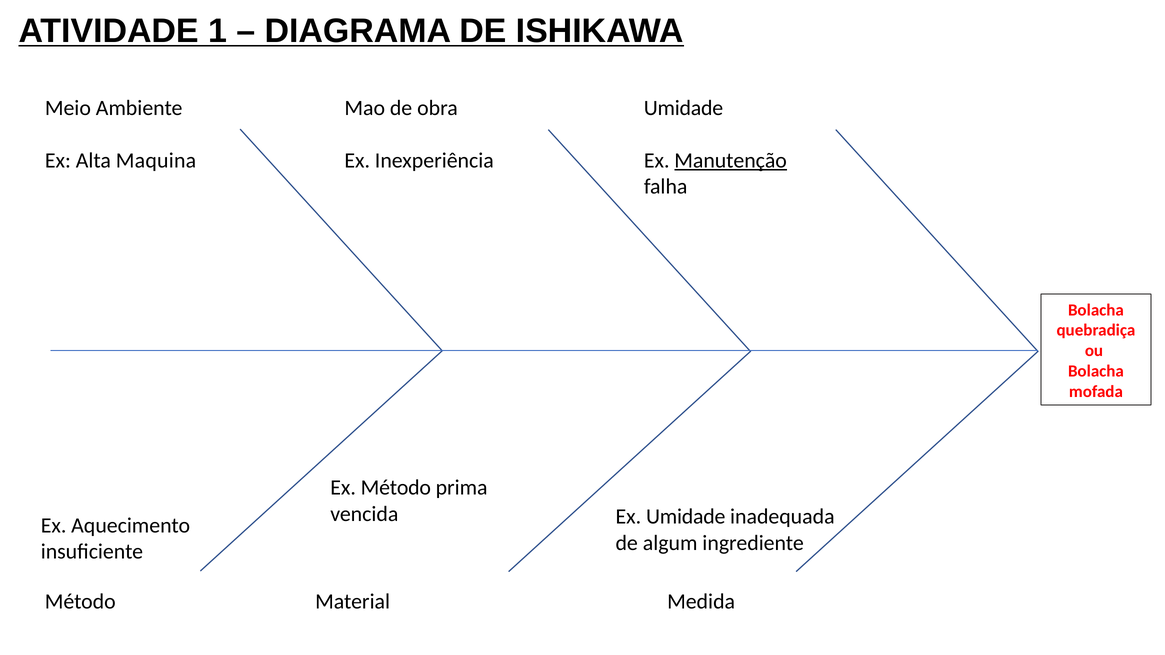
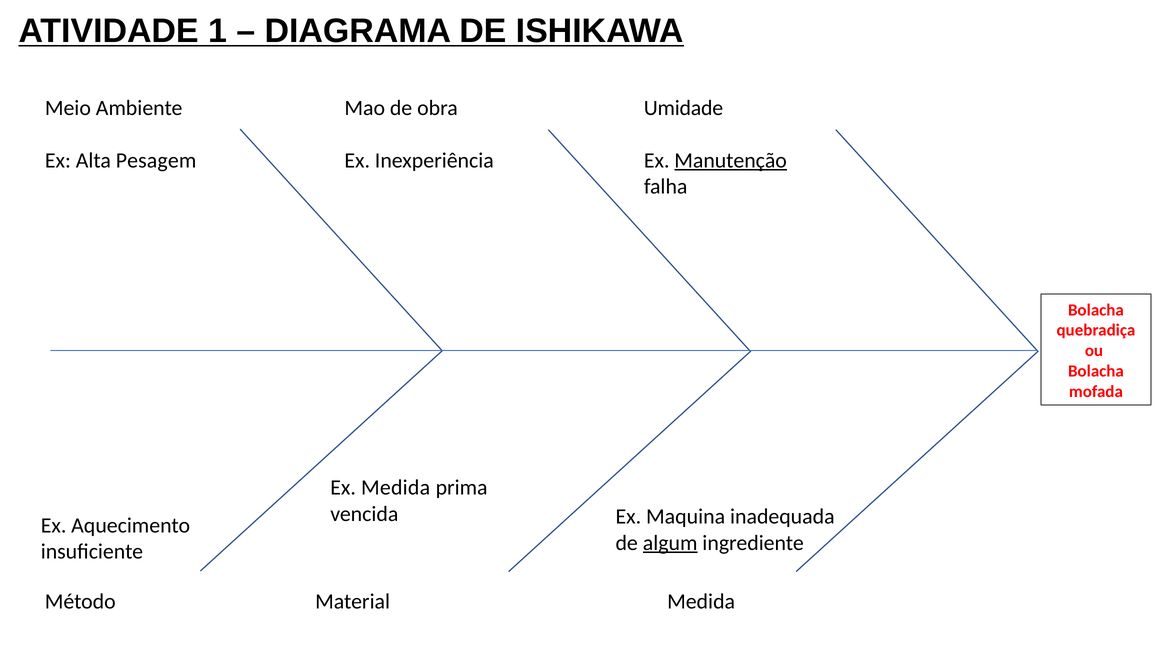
Maquina: Maquina -> Pesagem
Ex Método: Método -> Medida
Ex Umidade: Umidade -> Maquina
algum underline: none -> present
